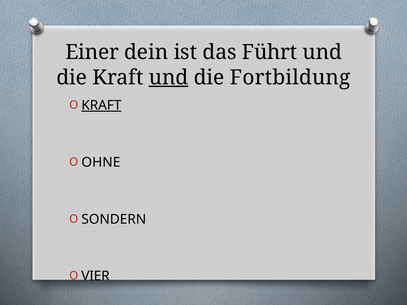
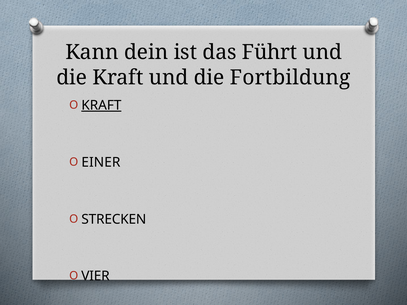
Einer: Einer -> Kann
und at (169, 78) underline: present -> none
OHNE: OHNE -> EINER
SONDERN: SONDERN -> STRECKEN
